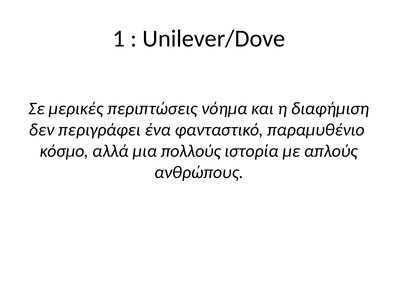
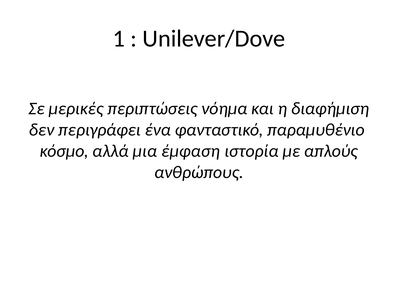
πολλούς: πολλούς -> έμφαση
